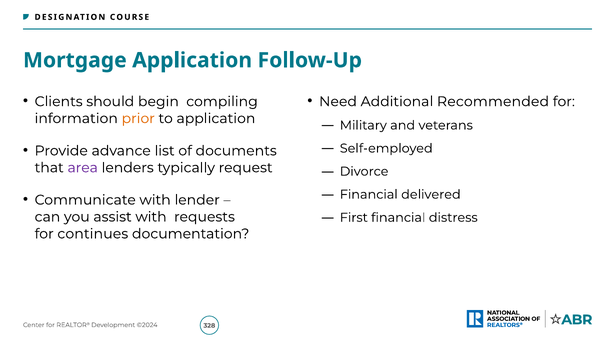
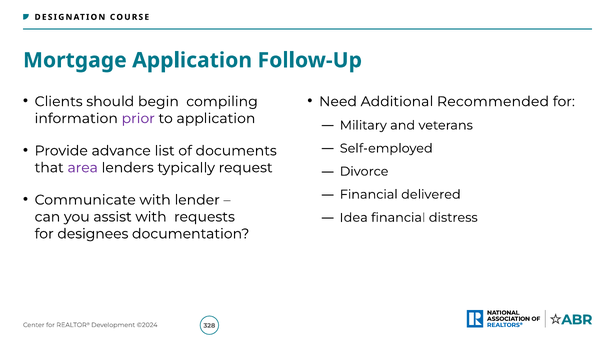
prior colour: orange -> purple
First: First -> Idea
continues: continues -> designees
